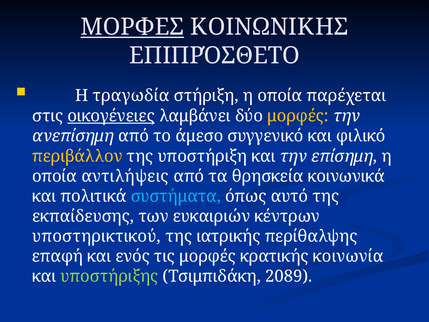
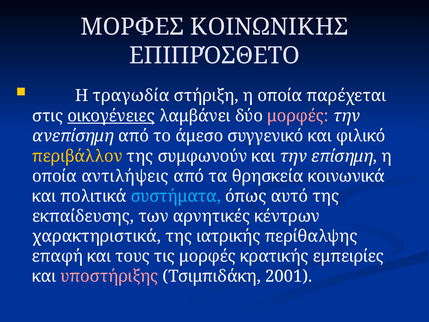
ΜΟΡΦΕΣ underline: present -> none
μορφές at (298, 116) colour: yellow -> pink
υποστήριξη: υποστήριξη -> συμφωνούν
ευκαιριών: ευκαιριών -> αρνητικές
υποστηρικτικού: υποστηρικτικού -> χαρακτηριστικά
ενός: ενός -> τους
κοινωνία: κοινωνία -> εμπειρίες
υποστήριξης colour: light green -> pink
2089: 2089 -> 2001
